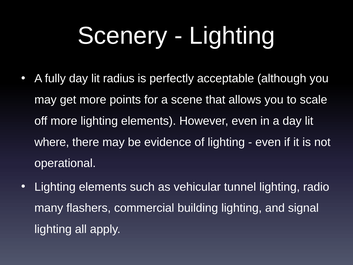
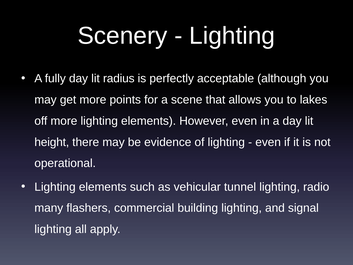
scale: scale -> lakes
where: where -> height
